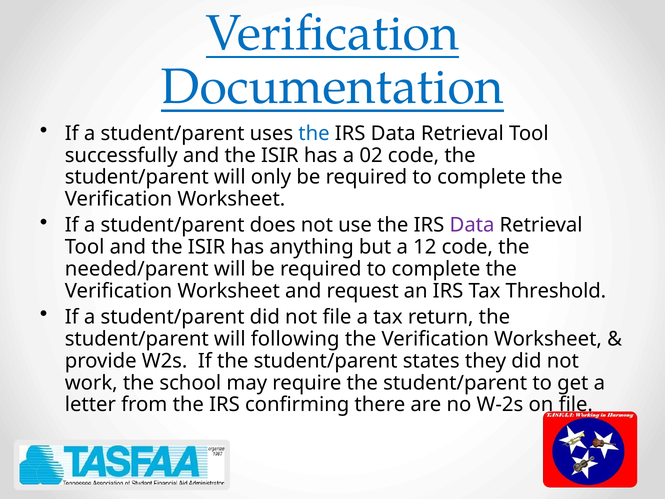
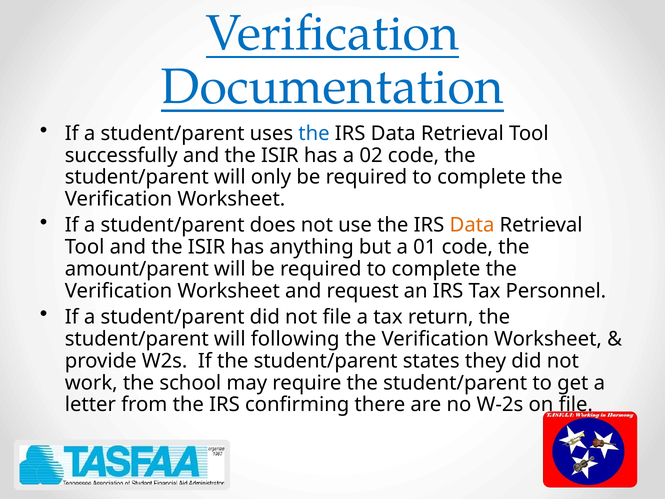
Data at (472, 225) colour: purple -> orange
12: 12 -> 01
needed/parent: needed/parent -> amount/parent
Threshold: Threshold -> Personnel
